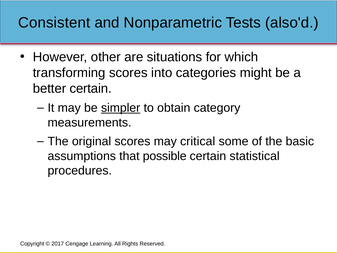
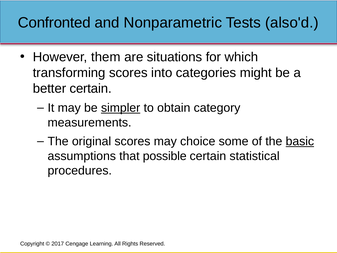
Consistent: Consistent -> Confronted
other: other -> them
critical: critical -> choice
basic underline: none -> present
